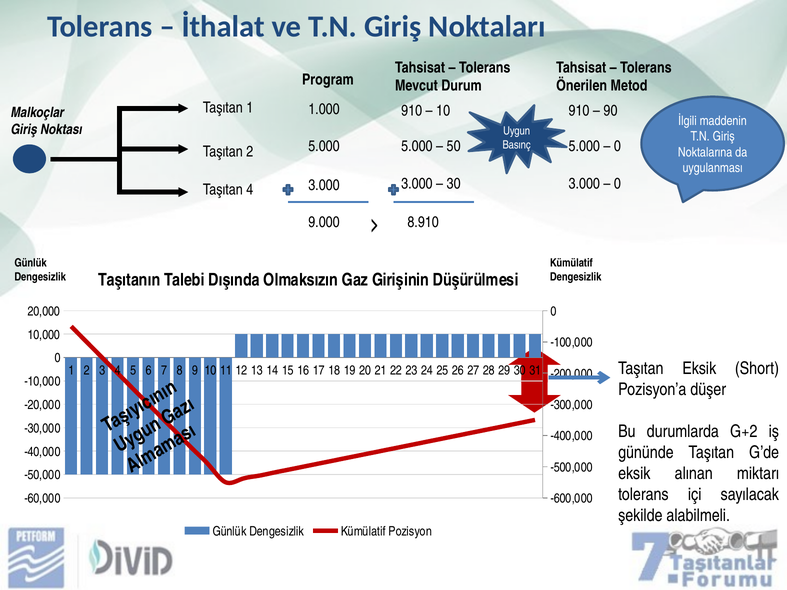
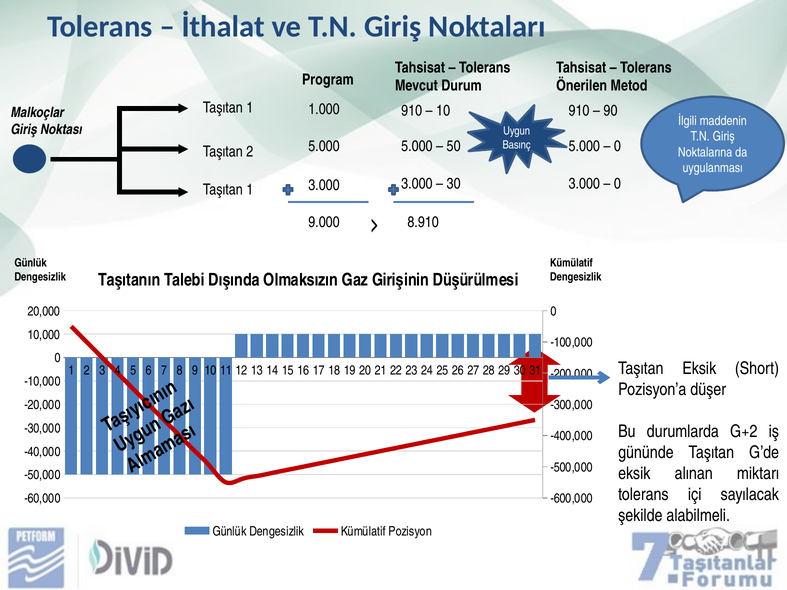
4 at (250, 190): 4 -> 1
